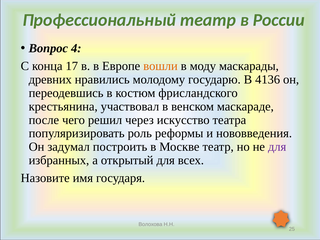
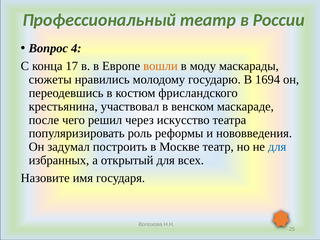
древних: древних -> сюжеты
4136: 4136 -> 1694
для at (277, 147) colour: purple -> blue
